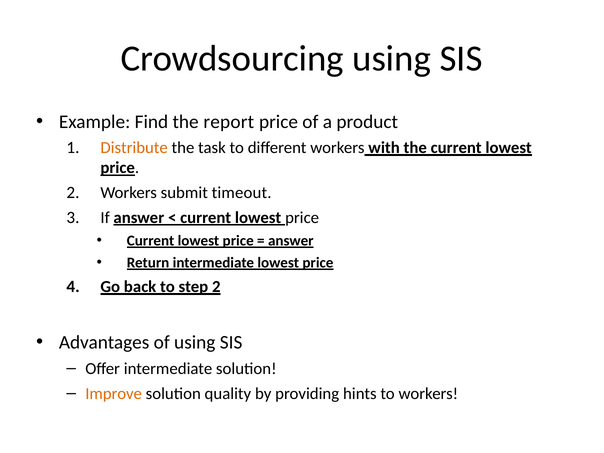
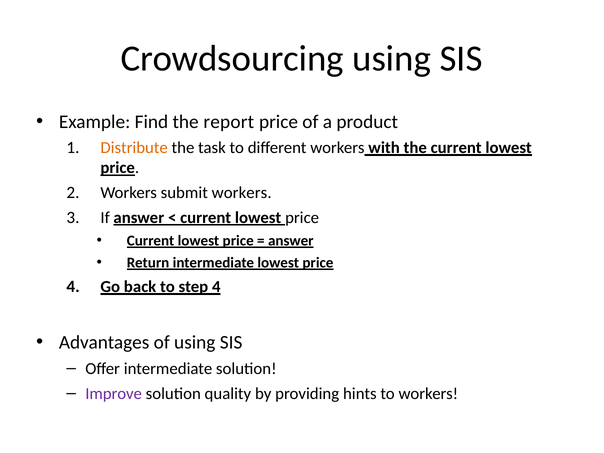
submit timeout: timeout -> workers
step 2: 2 -> 4
Improve colour: orange -> purple
